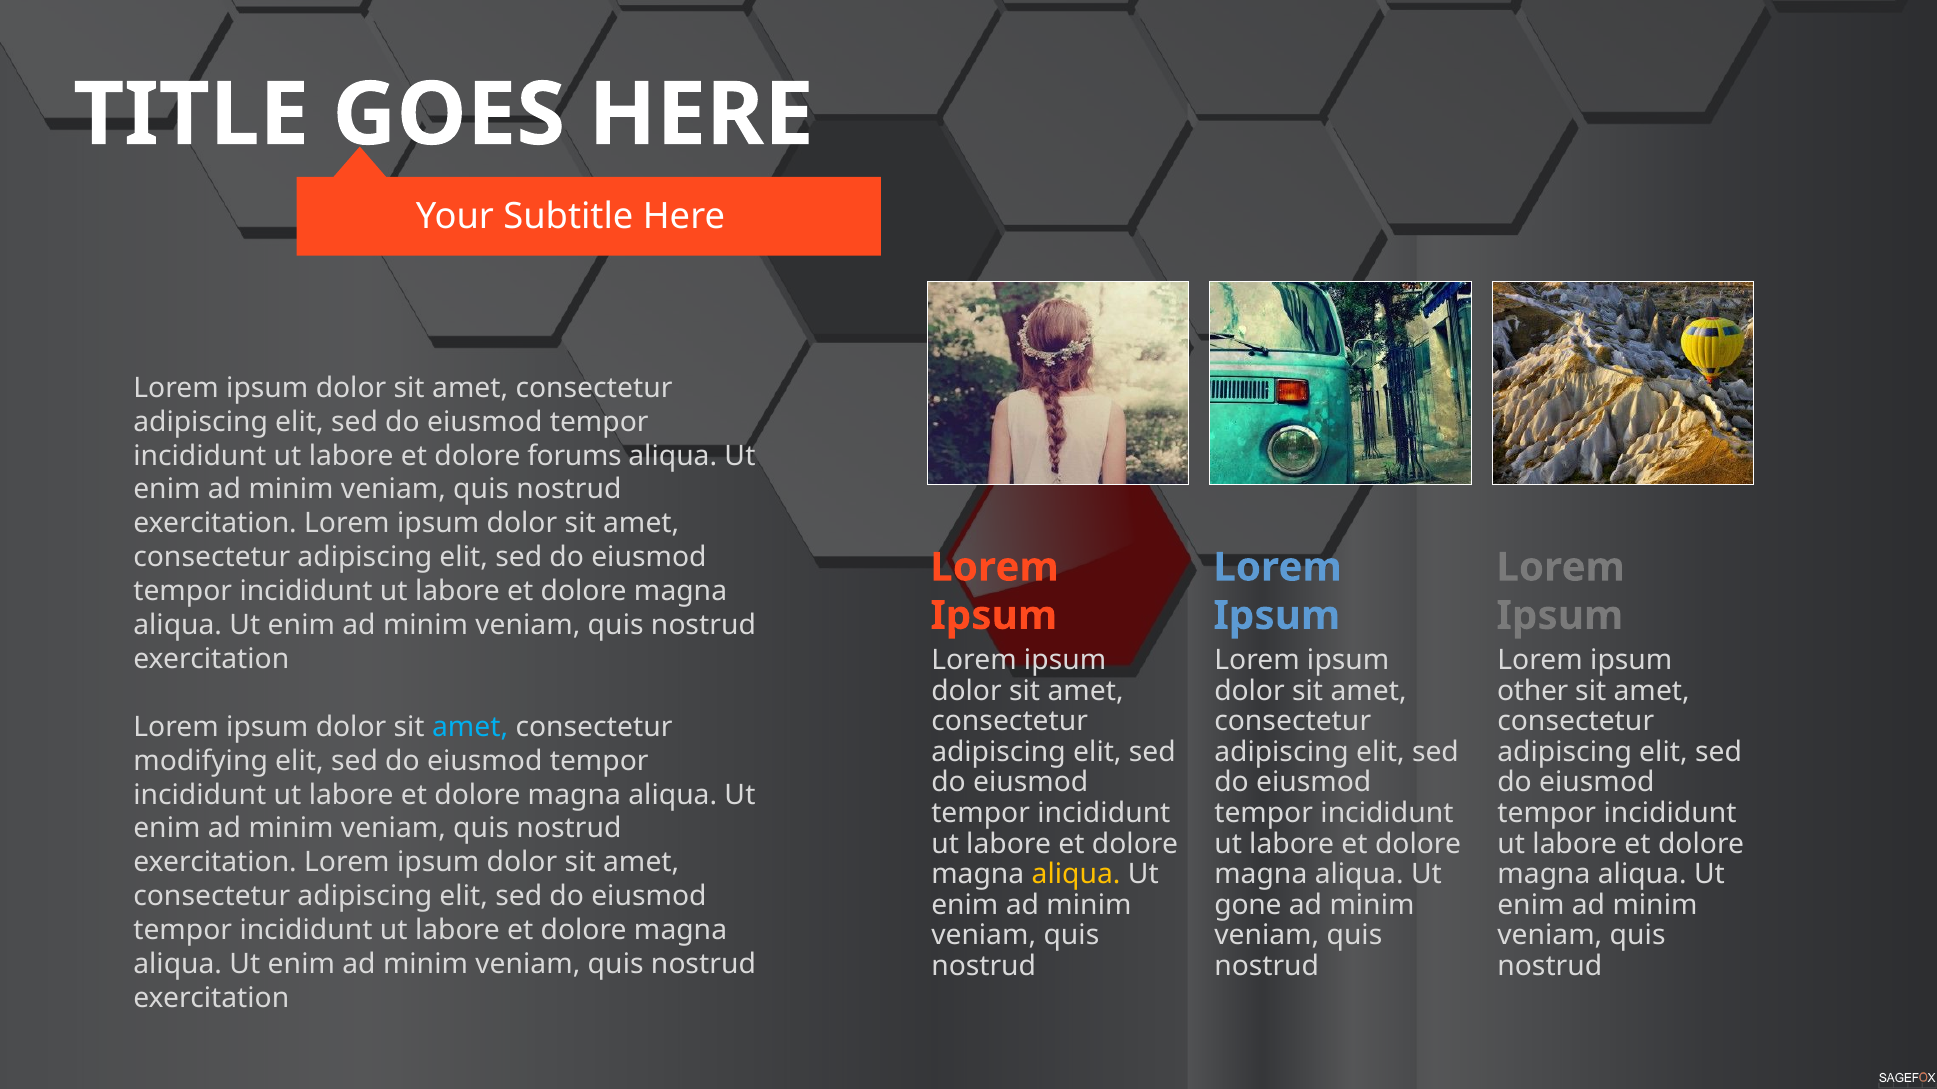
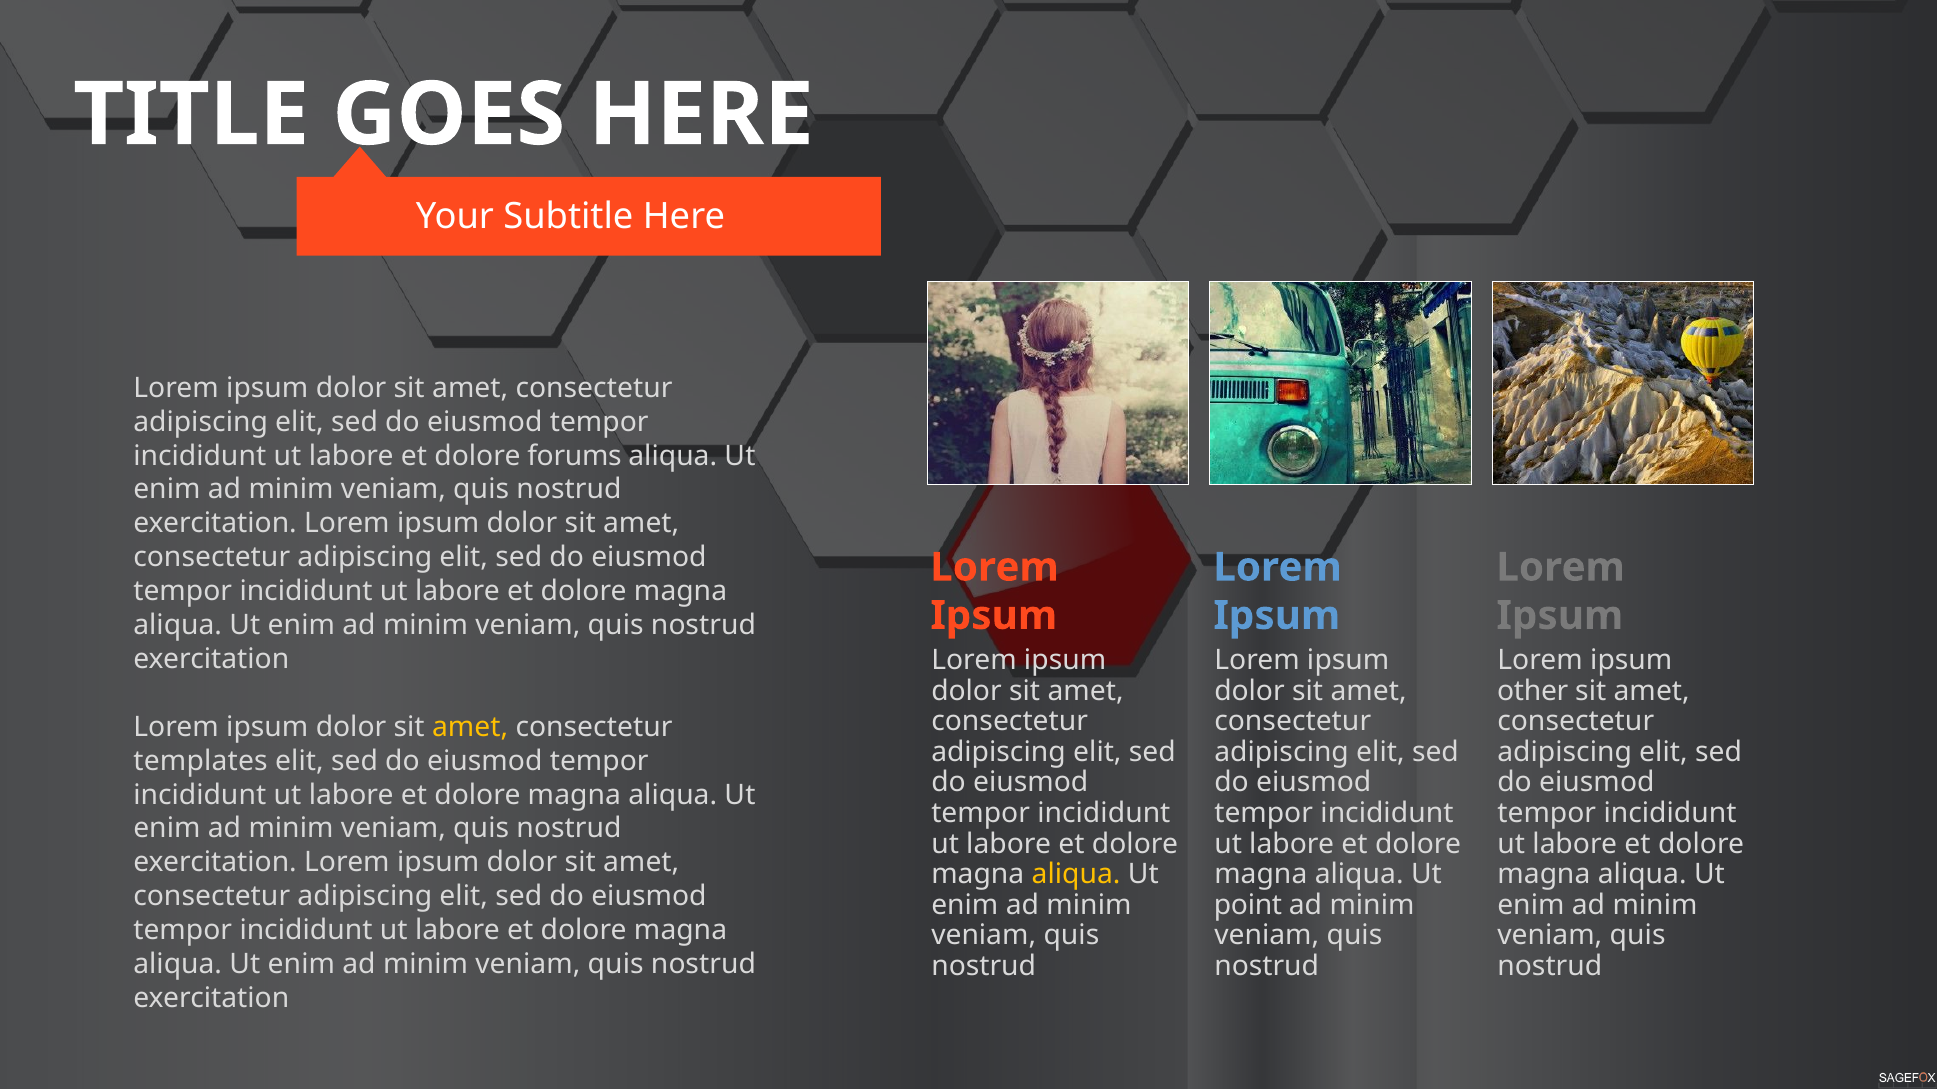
amet at (470, 727) colour: light blue -> yellow
modifying: modifying -> templates
gone: gone -> point
